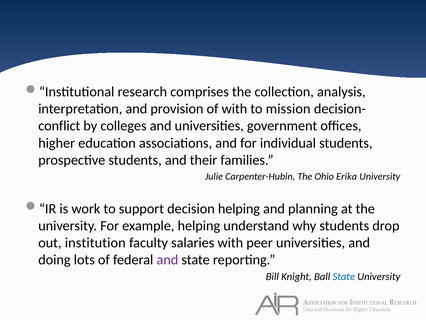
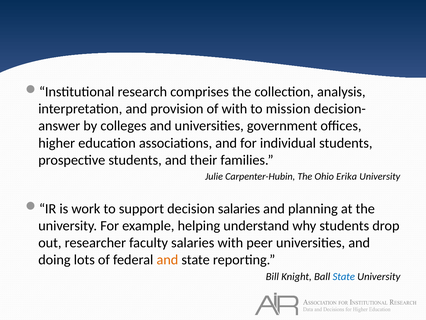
conflict: conflict -> answer
decision helping: helping -> salaries
institution: institution -> researcher
and at (167, 259) colour: purple -> orange
